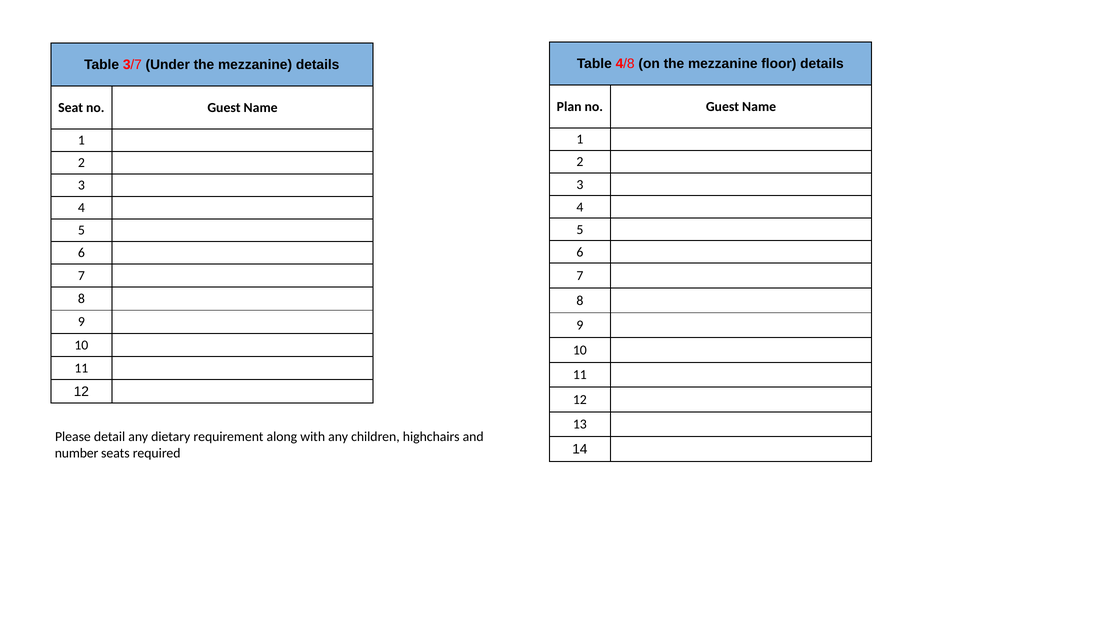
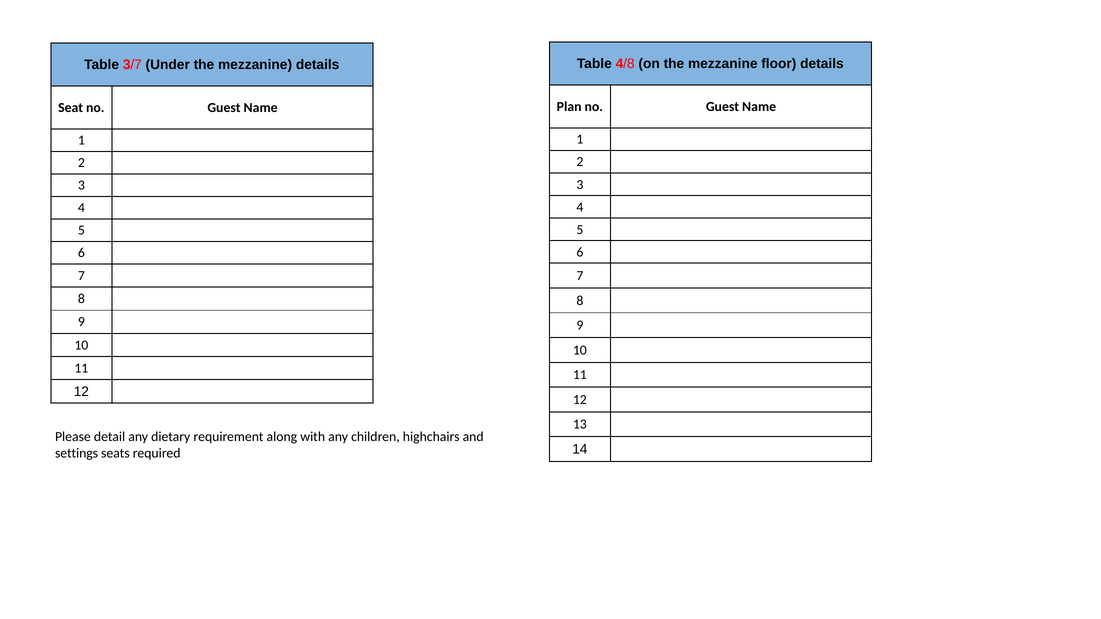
number: number -> settings
